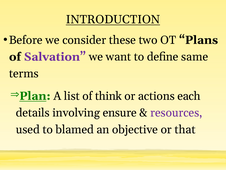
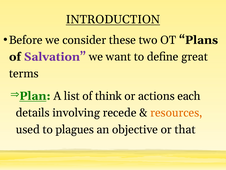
same: same -> great
ensure: ensure -> recede
resources colour: purple -> orange
blamed: blamed -> plagues
